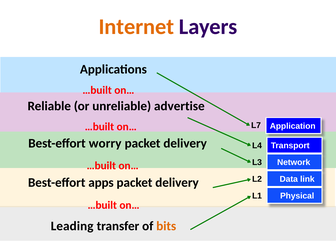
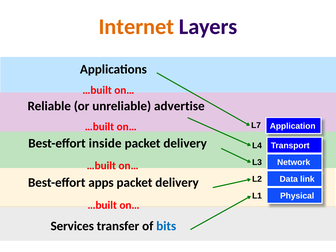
worry: worry -> inside
Leading: Leading -> Services
bits colour: orange -> blue
